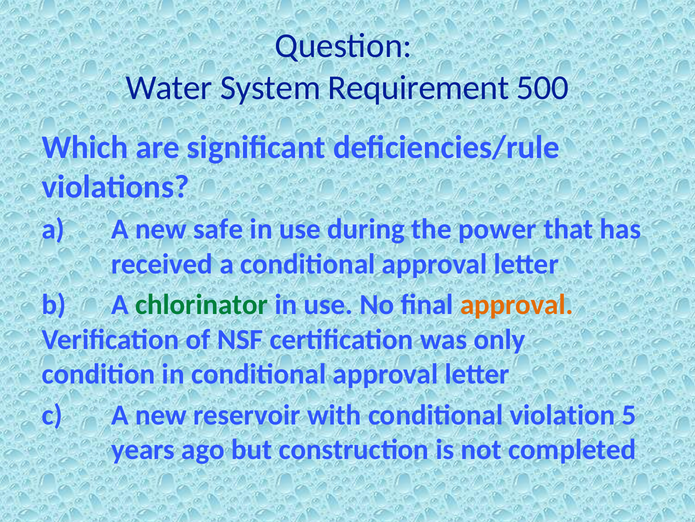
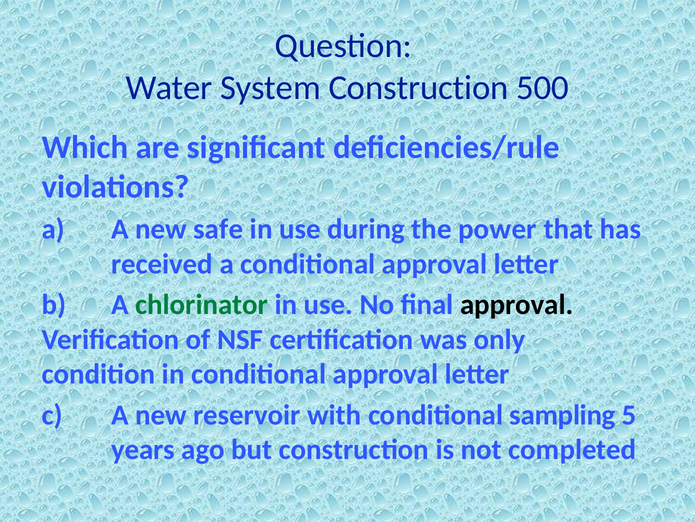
System Requirement: Requirement -> Construction
approval at (517, 304) colour: orange -> black
violation: violation -> sampling
